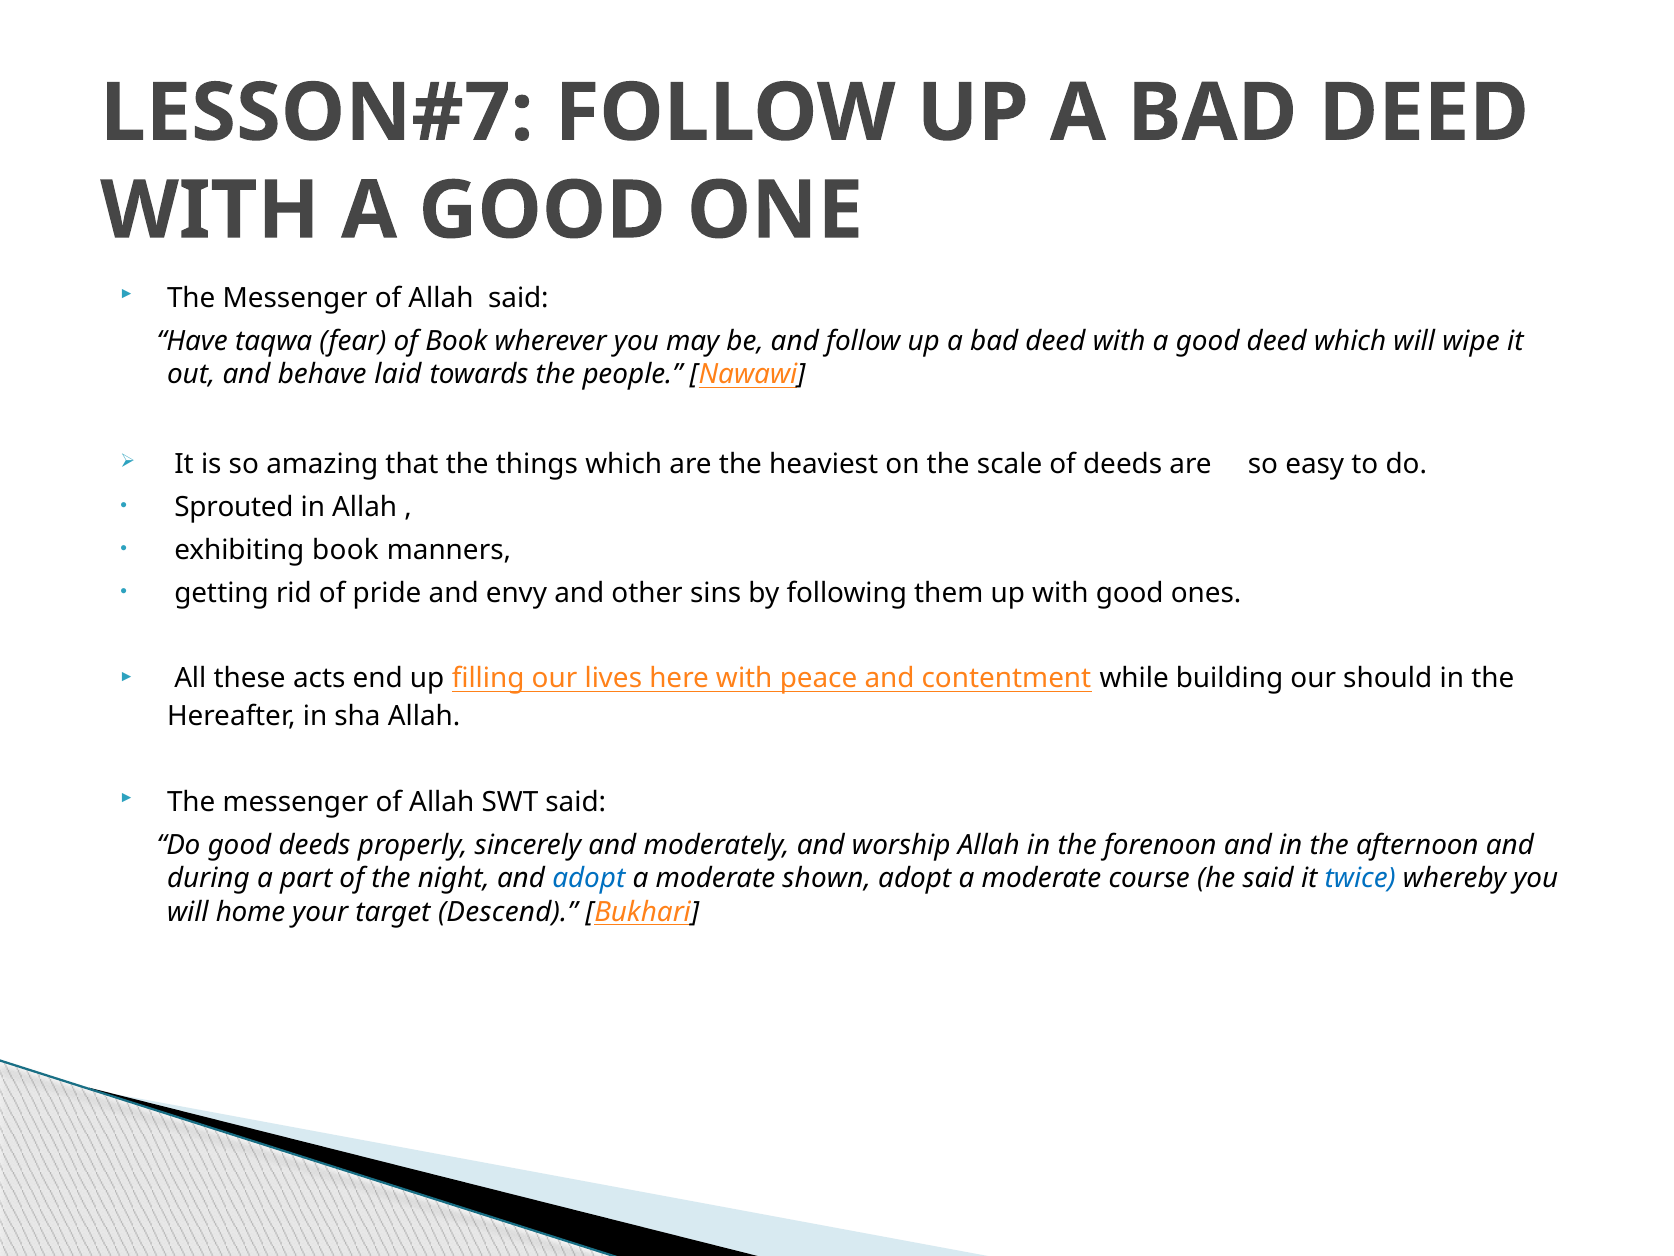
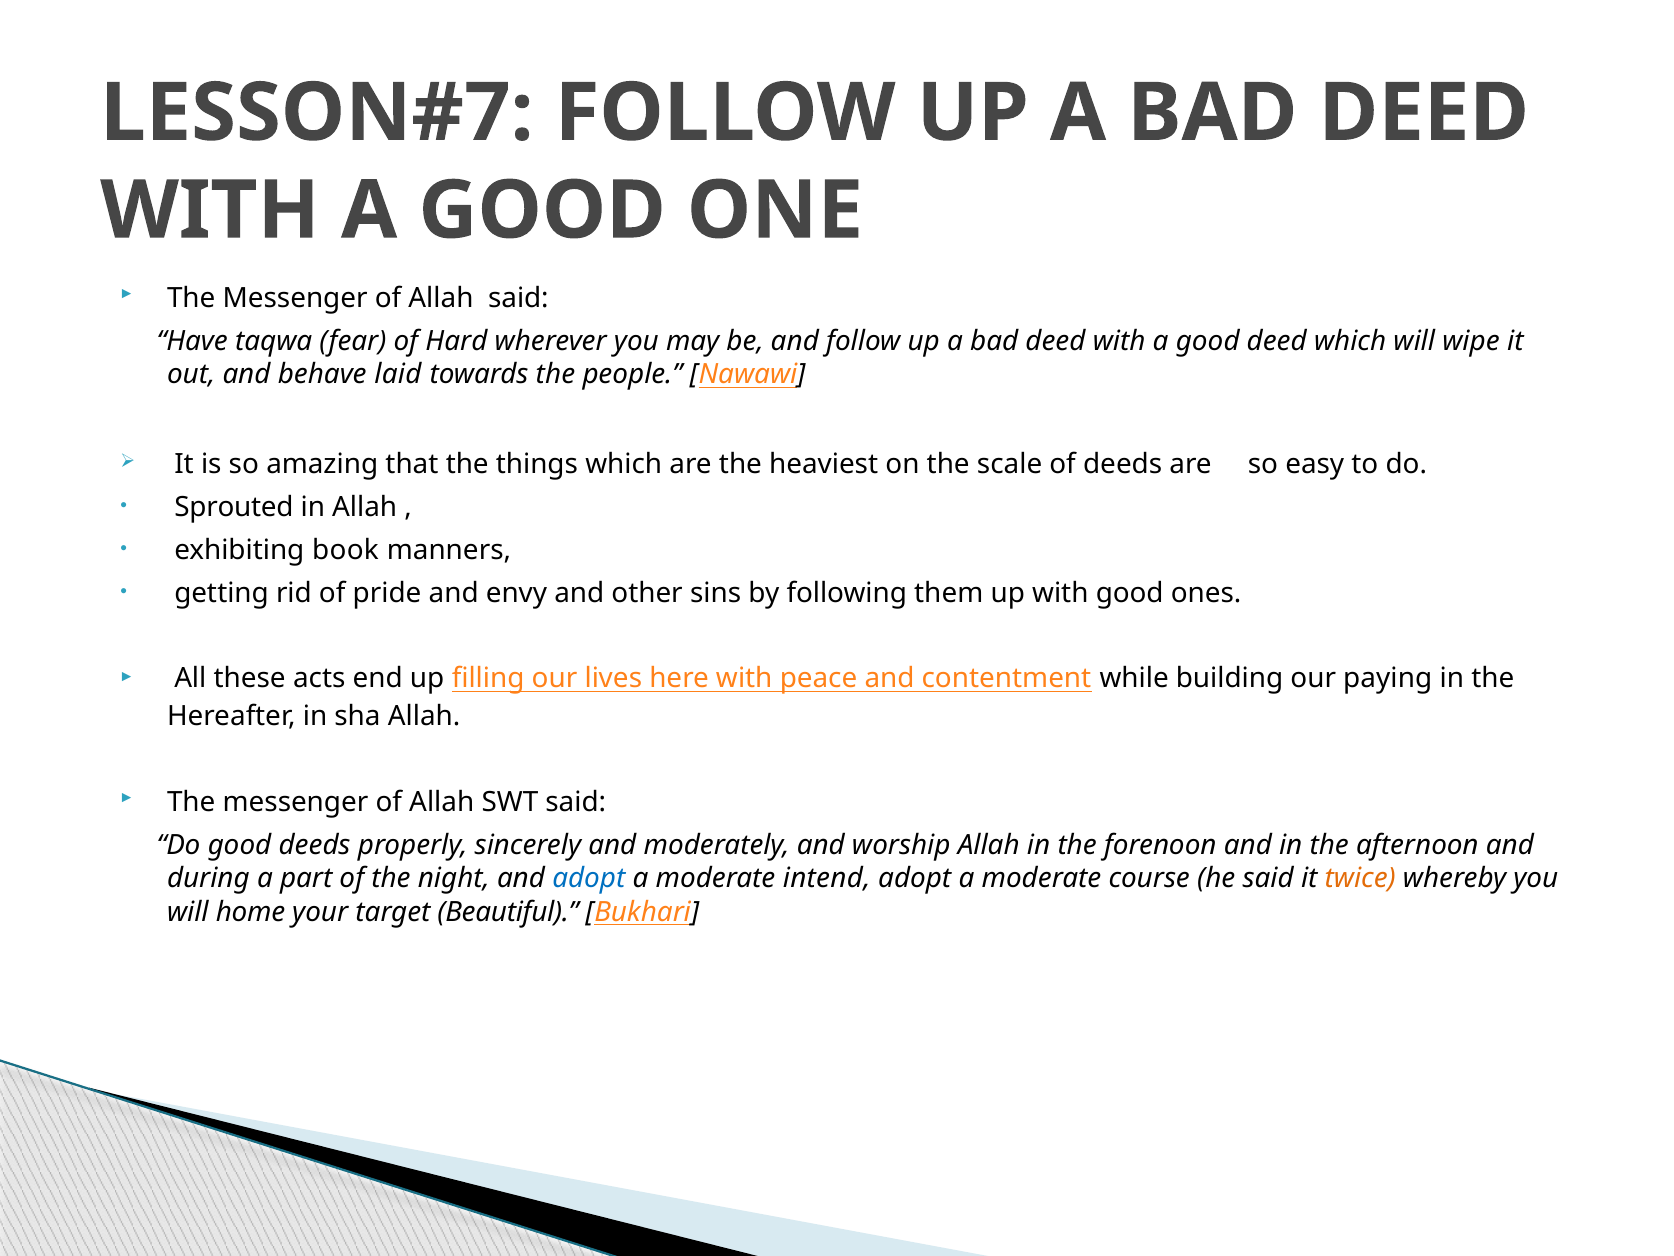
of Book: Book -> Hard
should: should -> paying
shown: shown -> intend
twice colour: blue -> orange
Descend: Descend -> Beautiful
